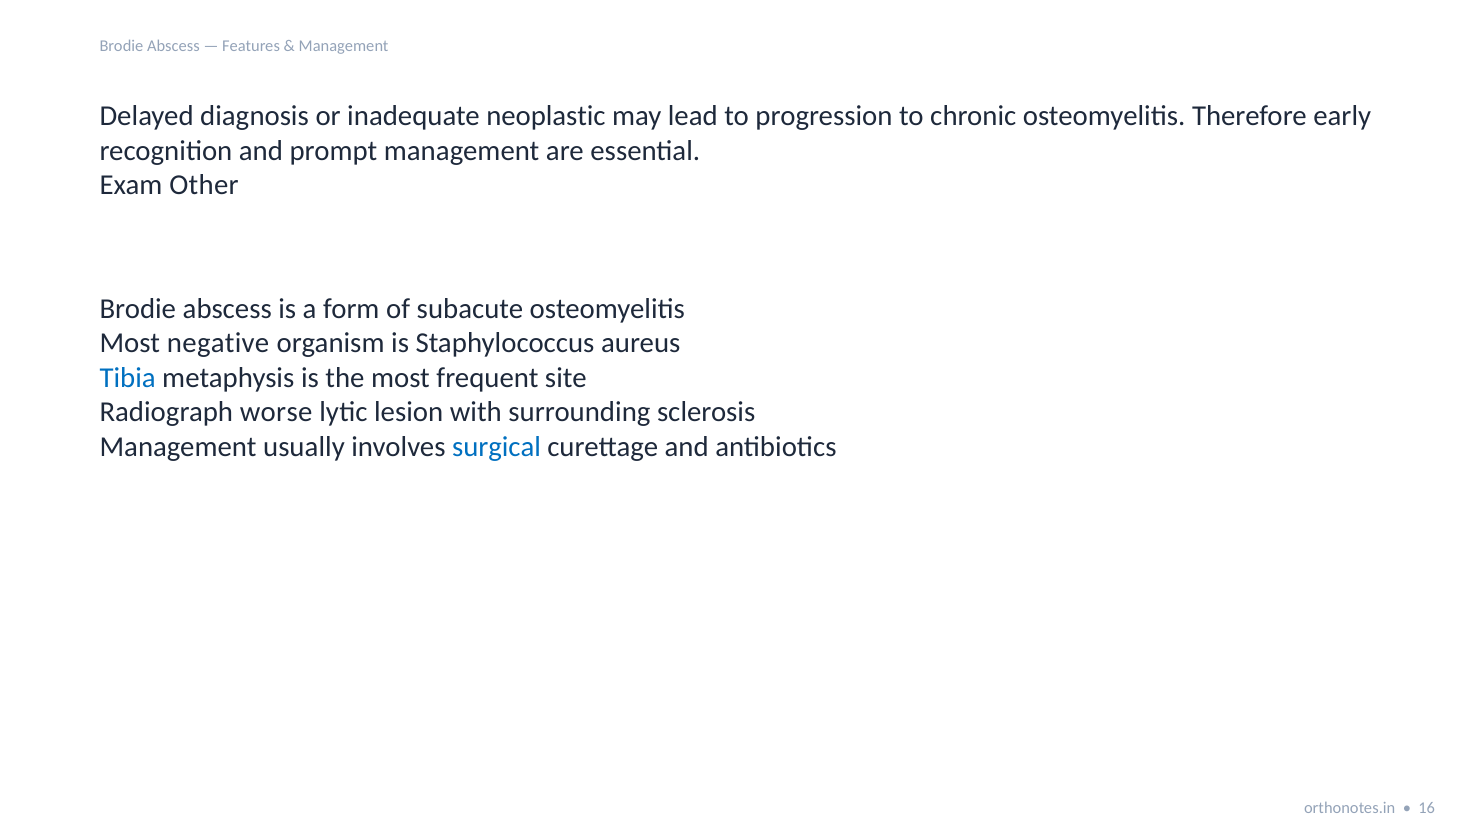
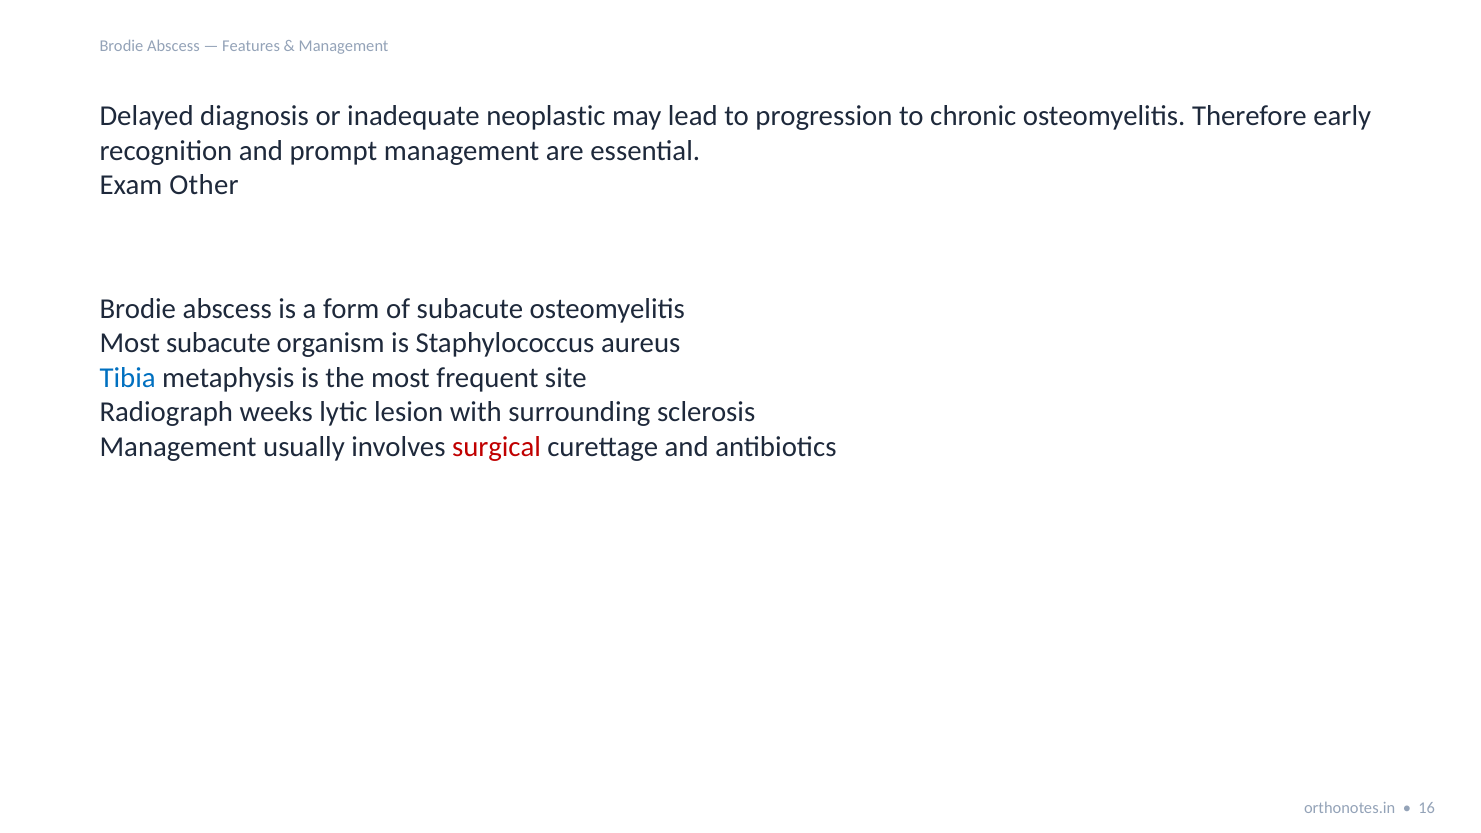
Most negative: negative -> subacute
worse: worse -> weeks
surgical colour: blue -> red
